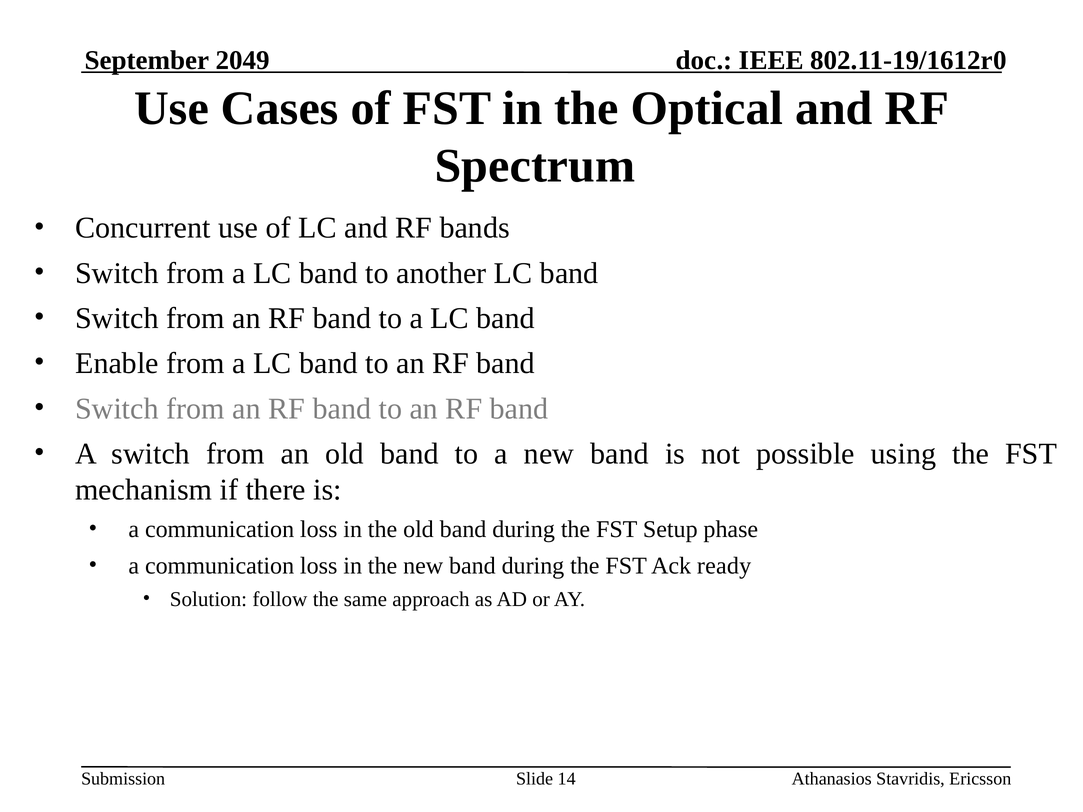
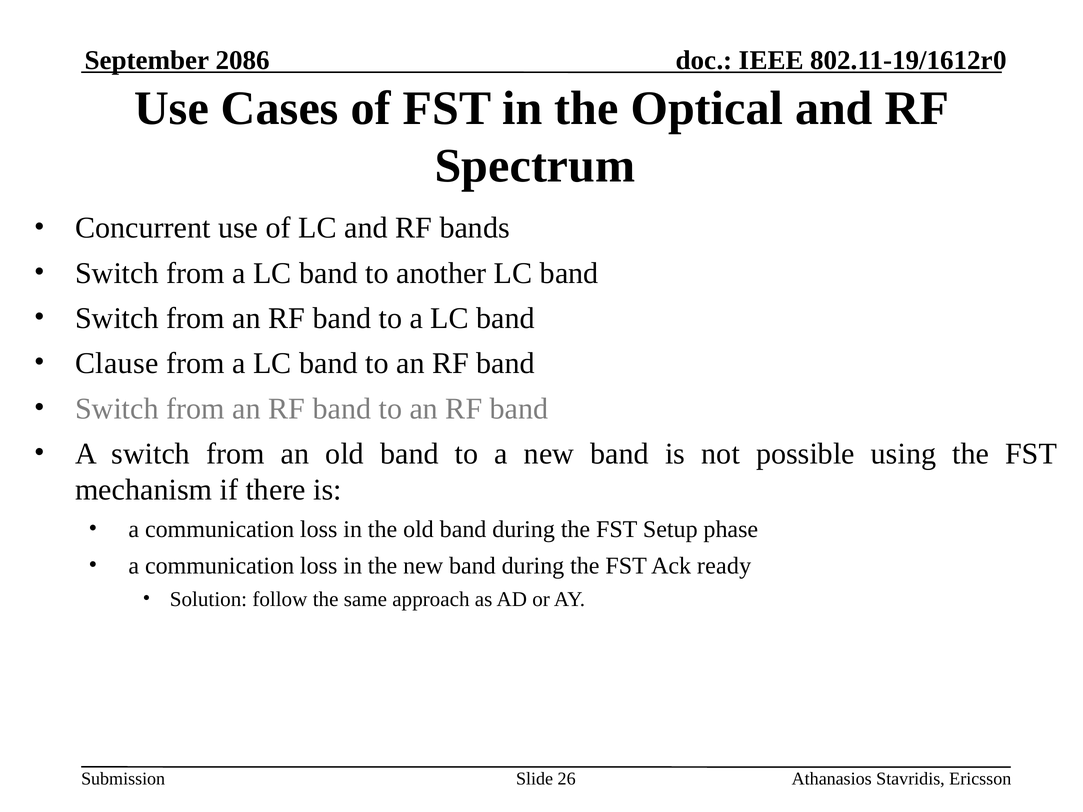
2049: 2049 -> 2086
Enable: Enable -> Clause
14: 14 -> 26
